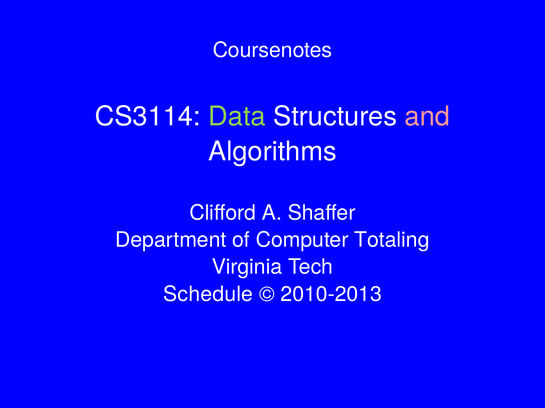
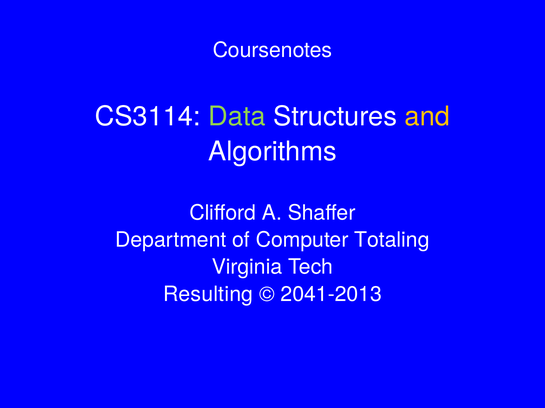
and colour: pink -> yellow
Schedule: Schedule -> Resulting
2010-2013: 2010-2013 -> 2041-2013
